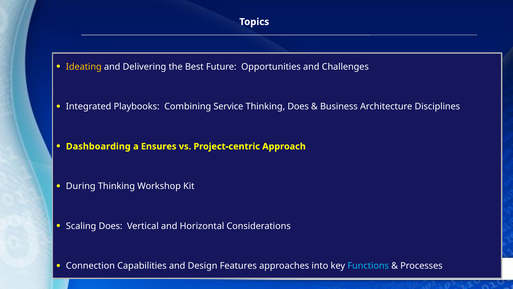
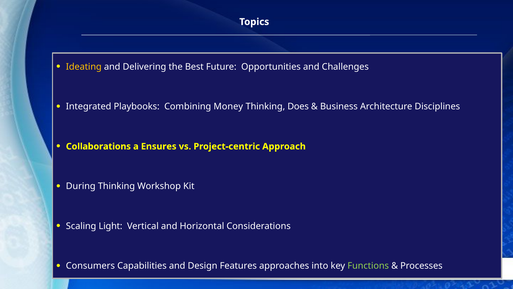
Service: Service -> Money
Dashboarding: Dashboarding -> Collaborations
Scaling Does: Does -> Light
Connection: Connection -> Consumers
Functions colour: light blue -> light green
